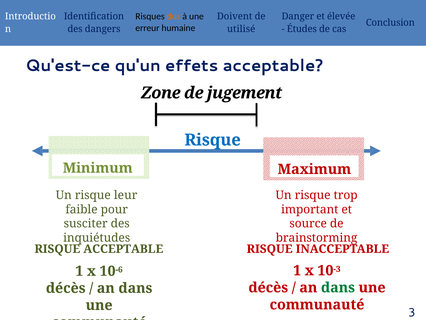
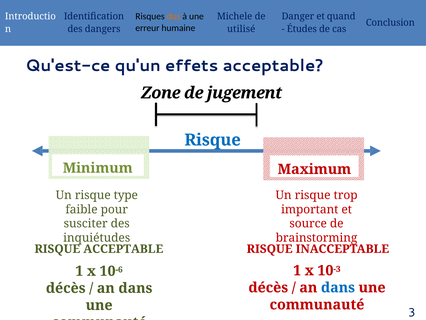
Doivent: Doivent -> Michele
élevée: élevée -> quand
leur: leur -> type
dans at (338, 287) colour: green -> blue
